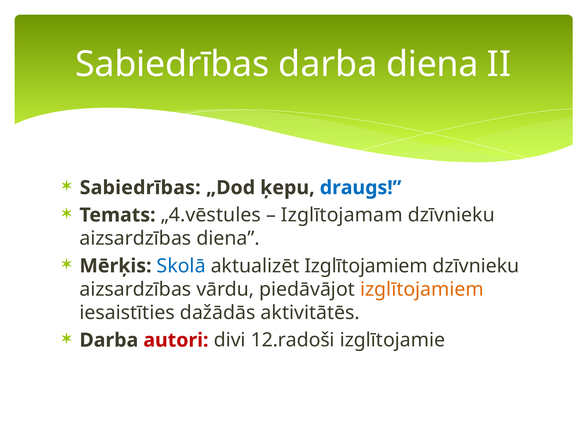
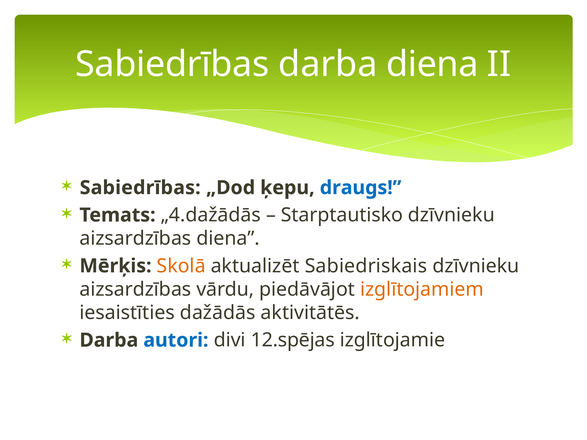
„4.vēstules: „4.vēstules -> „4.dažādās
Izglītojamam: Izglītojamam -> Starptautisko
Skolā colour: blue -> orange
aktualizēt Izglītojamiem: Izglītojamiem -> Sabiedriskais
autori colour: red -> blue
12.radoši: 12.radoši -> 12.spējas
